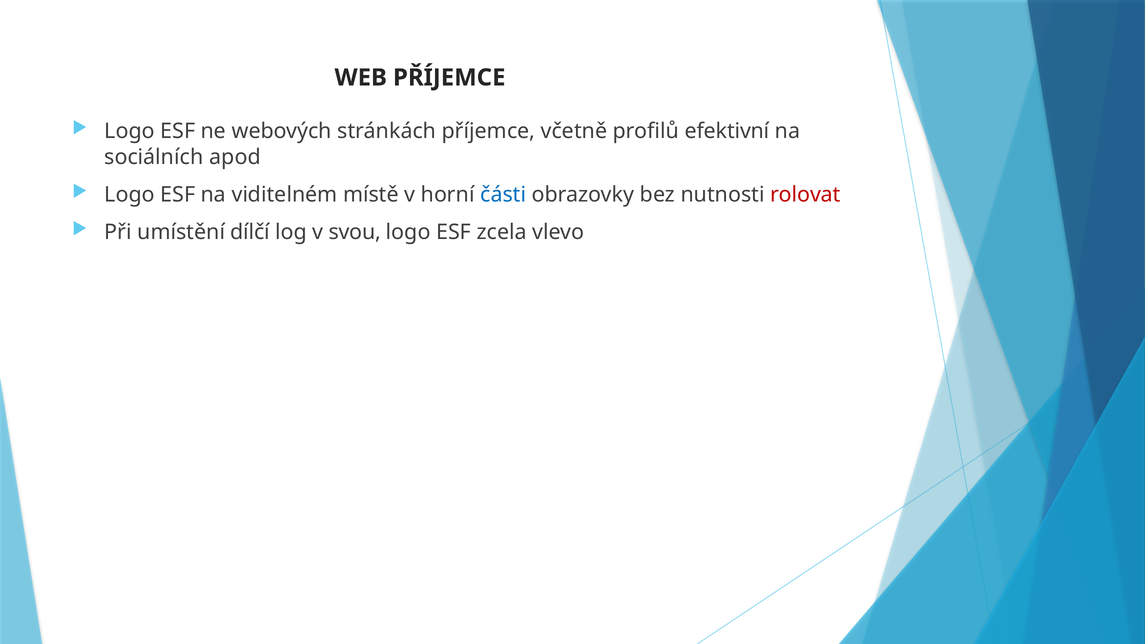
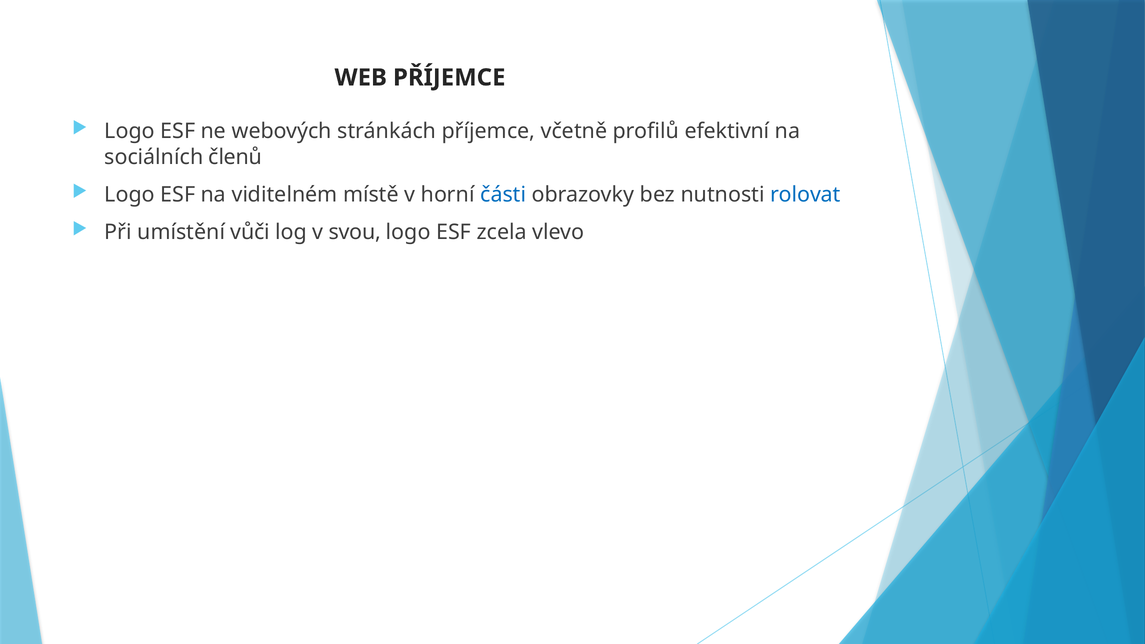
apod: apod -> členů
rolovat colour: red -> blue
dílčí: dílčí -> vůči
